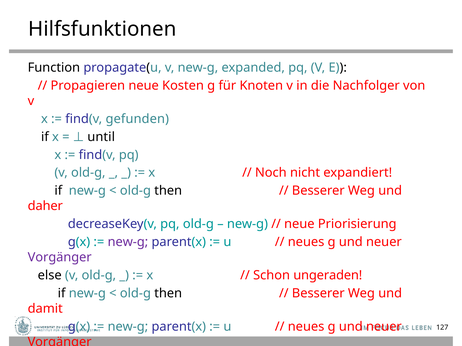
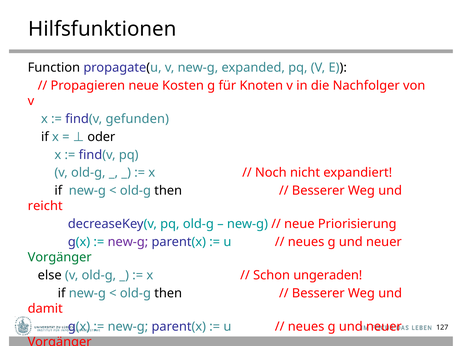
until: until -> oder
daher: daher -> reicht
Vorgänger at (60, 258) colour: purple -> green
